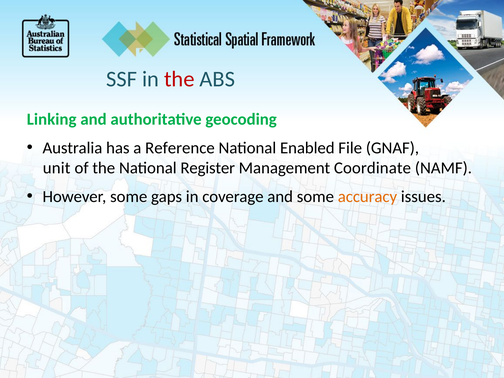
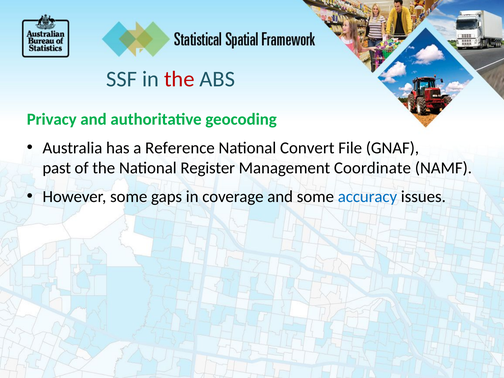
Linking: Linking -> Privacy
Enabled: Enabled -> Convert
unit: unit -> past
accuracy colour: orange -> blue
